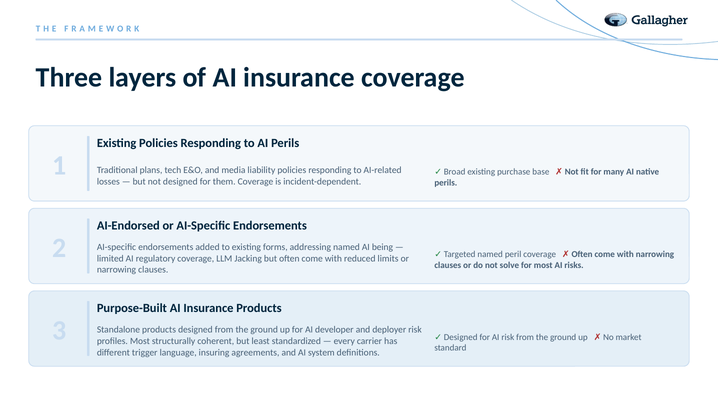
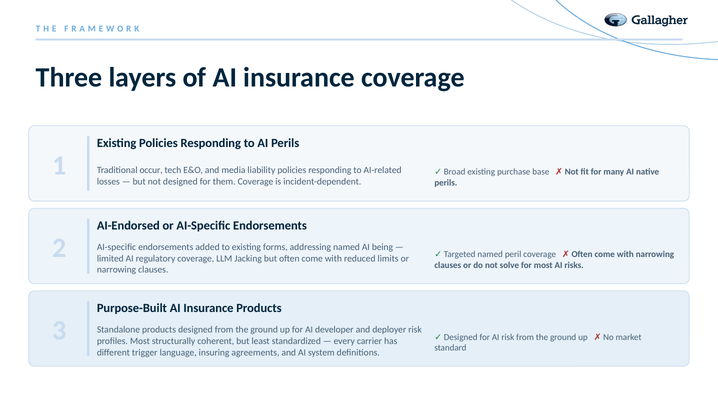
plans: plans -> occur
